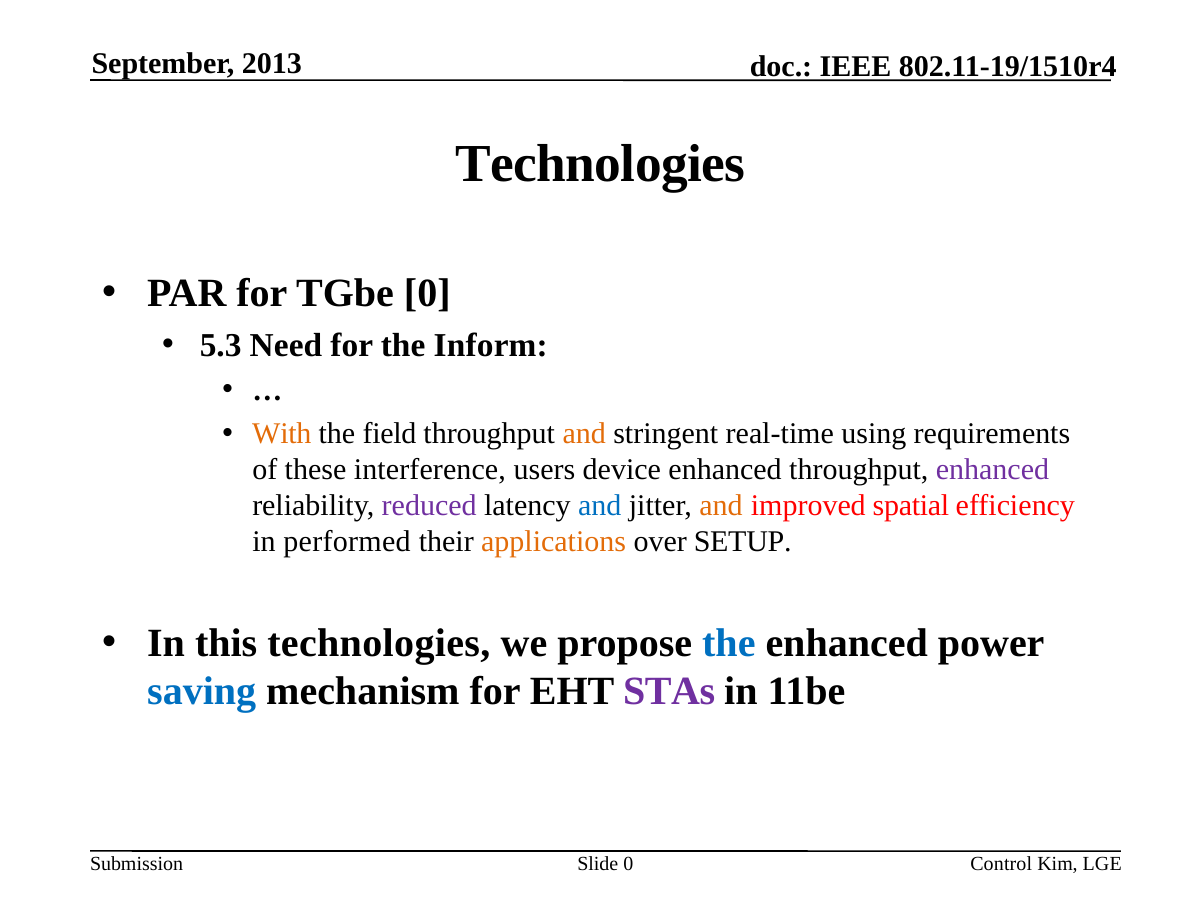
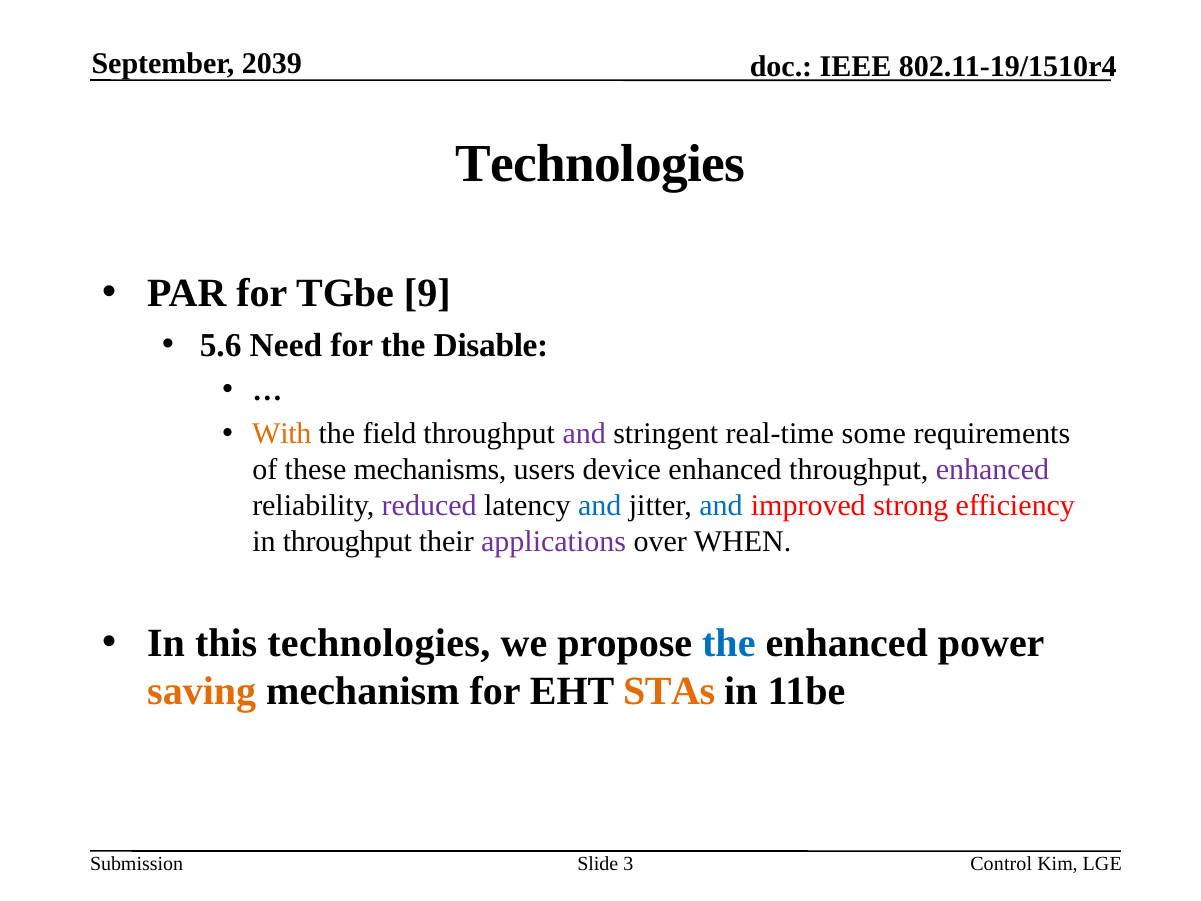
2013: 2013 -> 2039
TGbe 0: 0 -> 9
5.3: 5.3 -> 5.6
Inform: Inform -> Disable
and at (584, 434) colour: orange -> purple
using: using -> some
interference: interference -> mechanisms
and at (721, 506) colour: orange -> blue
spatial: spatial -> strong
in performed: performed -> throughput
applications colour: orange -> purple
SETUP: SETUP -> WHEN
saving colour: blue -> orange
STAs colour: purple -> orange
Slide 0: 0 -> 3
